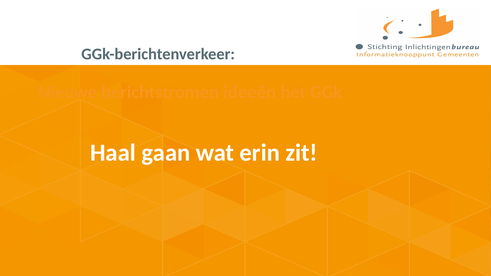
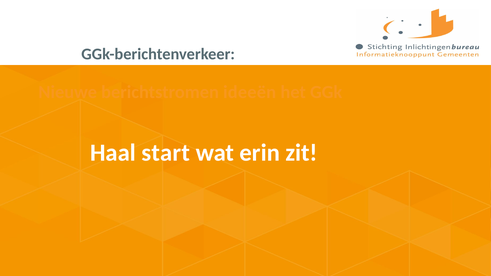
gaan: gaan -> start
